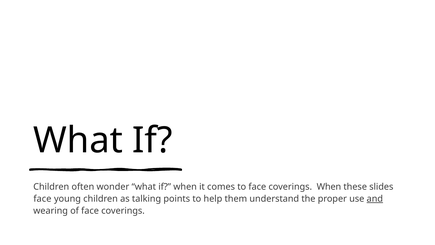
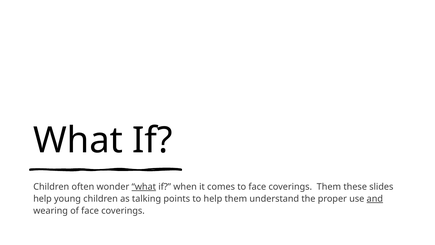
what at (144, 187) underline: none -> present
coverings When: When -> Them
face at (42, 199): face -> help
